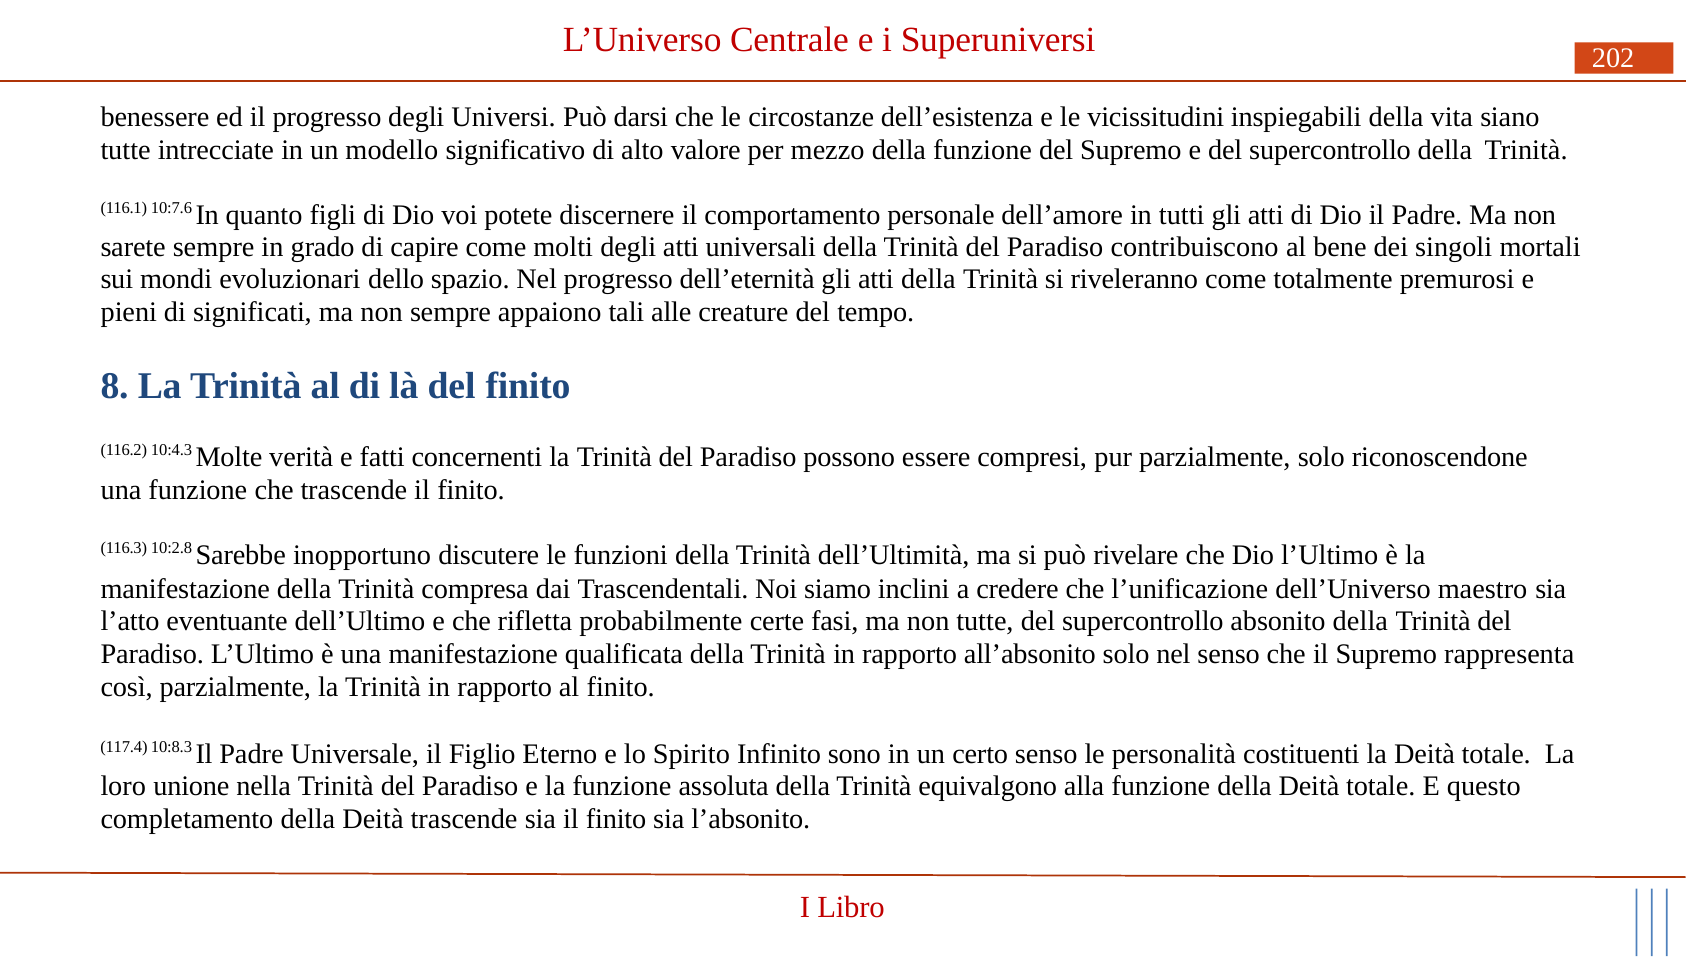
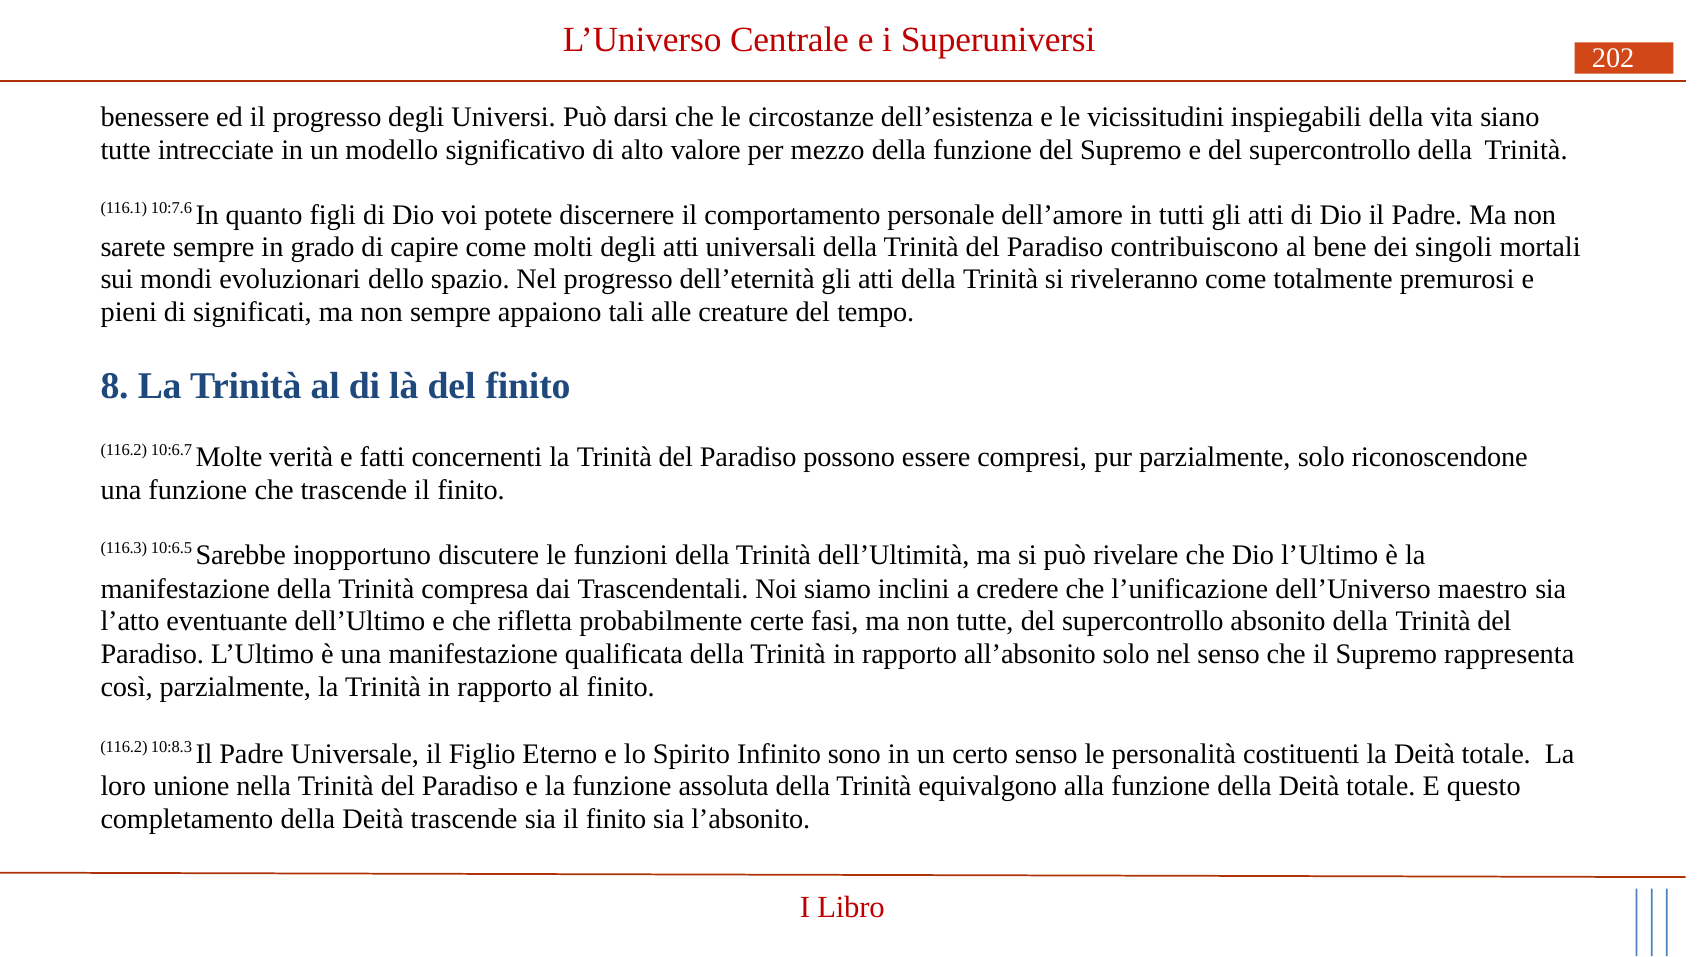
10:4.3: 10:4.3 -> 10:6.7
10:2.8: 10:2.8 -> 10:6.5
117.4 at (124, 747): 117.4 -> 116.2
